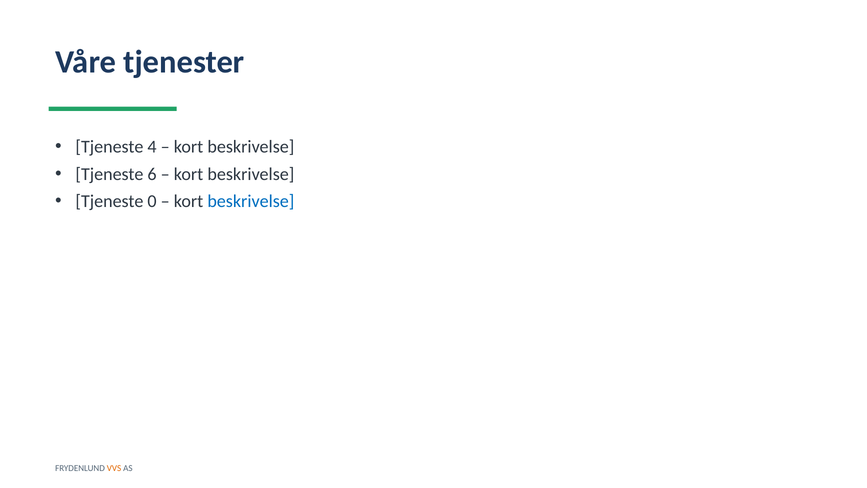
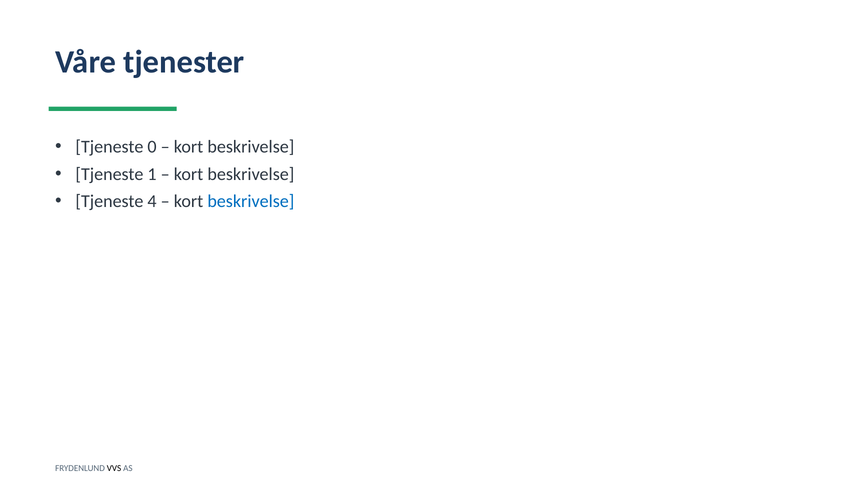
4: 4 -> 0
6: 6 -> 1
0: 0 -> 4
VVS colour: orange -> black
